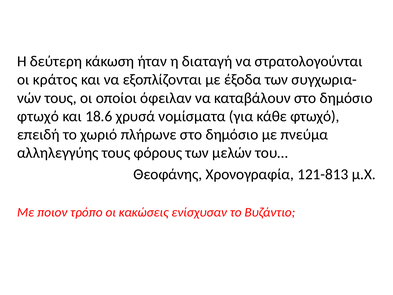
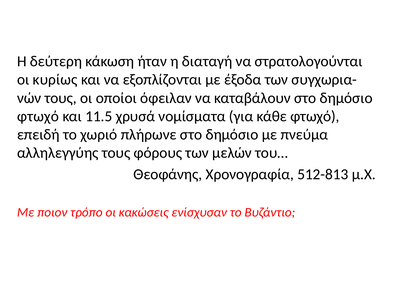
κράτος: κράτος -> κυρίως
18.6: 18.6 -> 11.5
121-813: 121-813 -> 512-813
